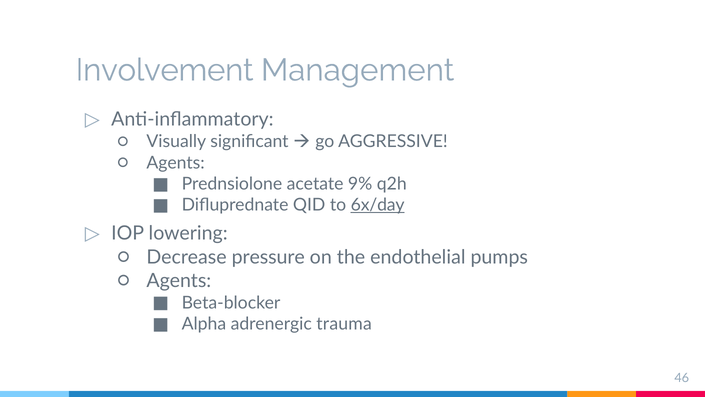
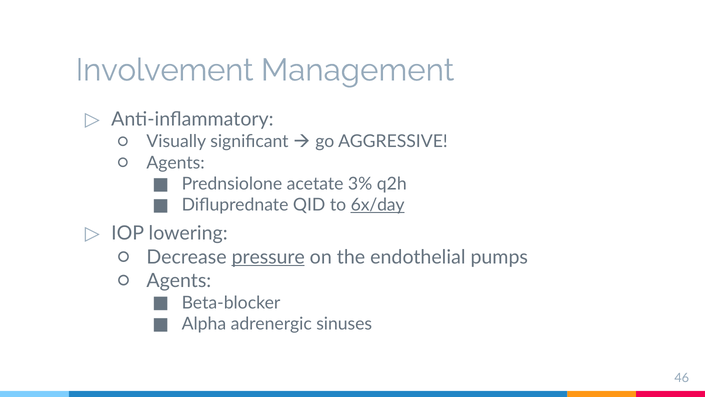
9%: 9% -> 3%
pressure underline: none -> present
trauma: trauma -> sinuses
